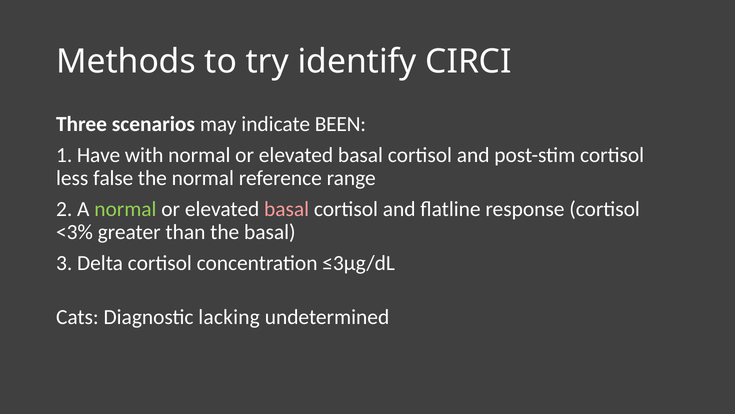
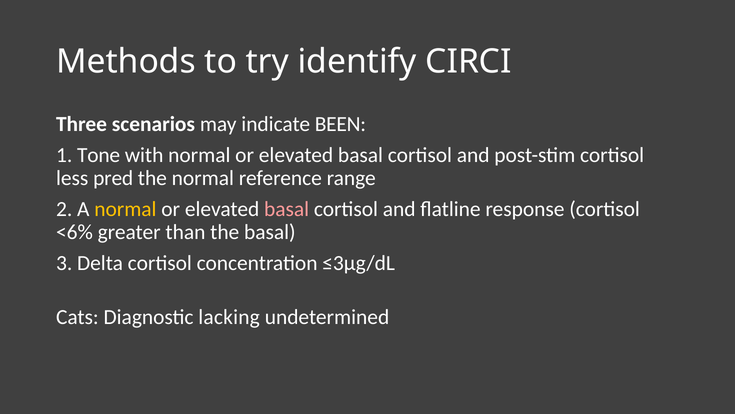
Have: Have -> Tone
false: false -> pred
normal at (125, 209) colour: light green -> yellow
<3%: <3% -> <6%
